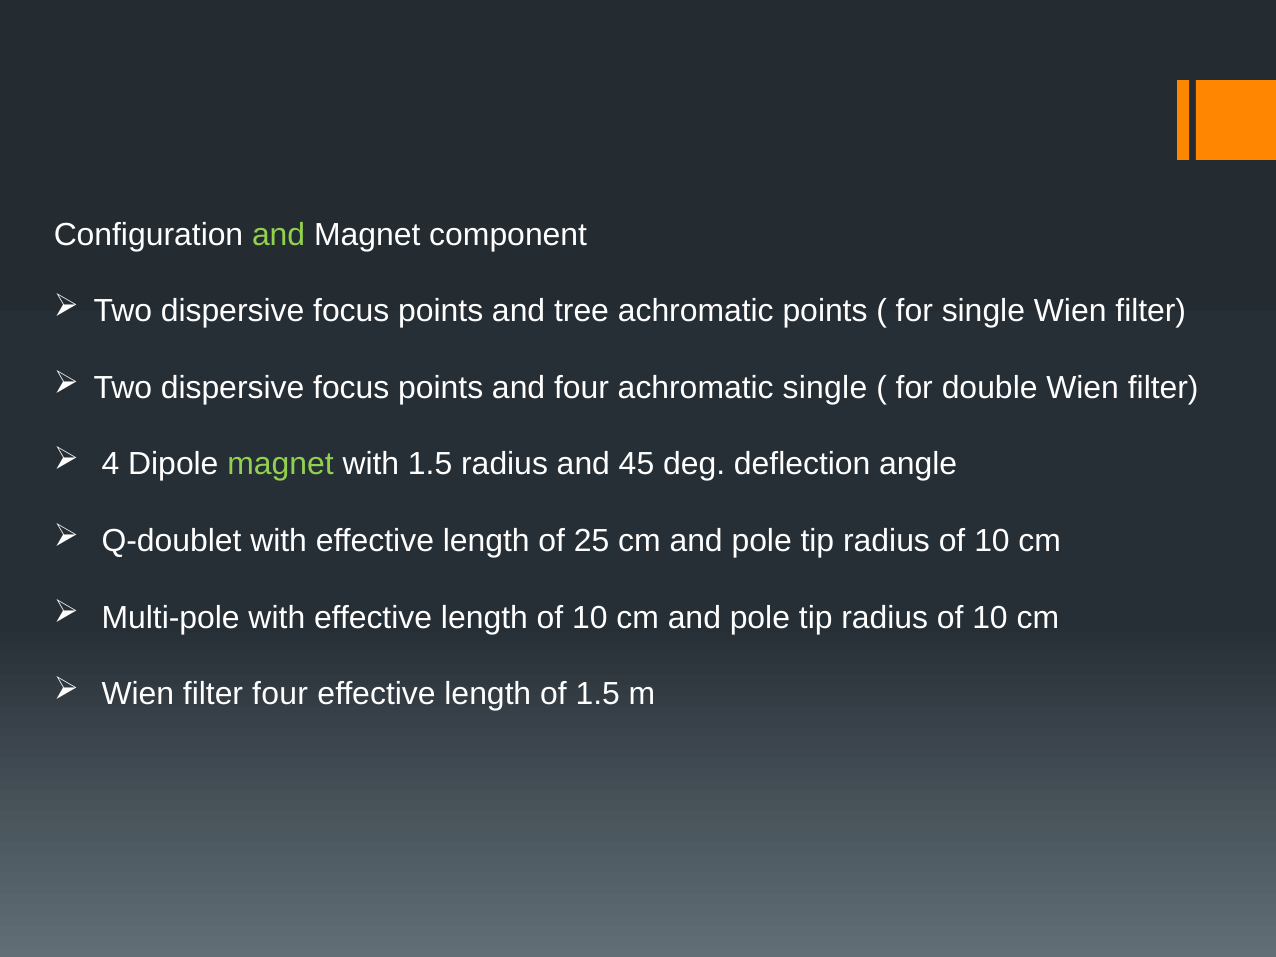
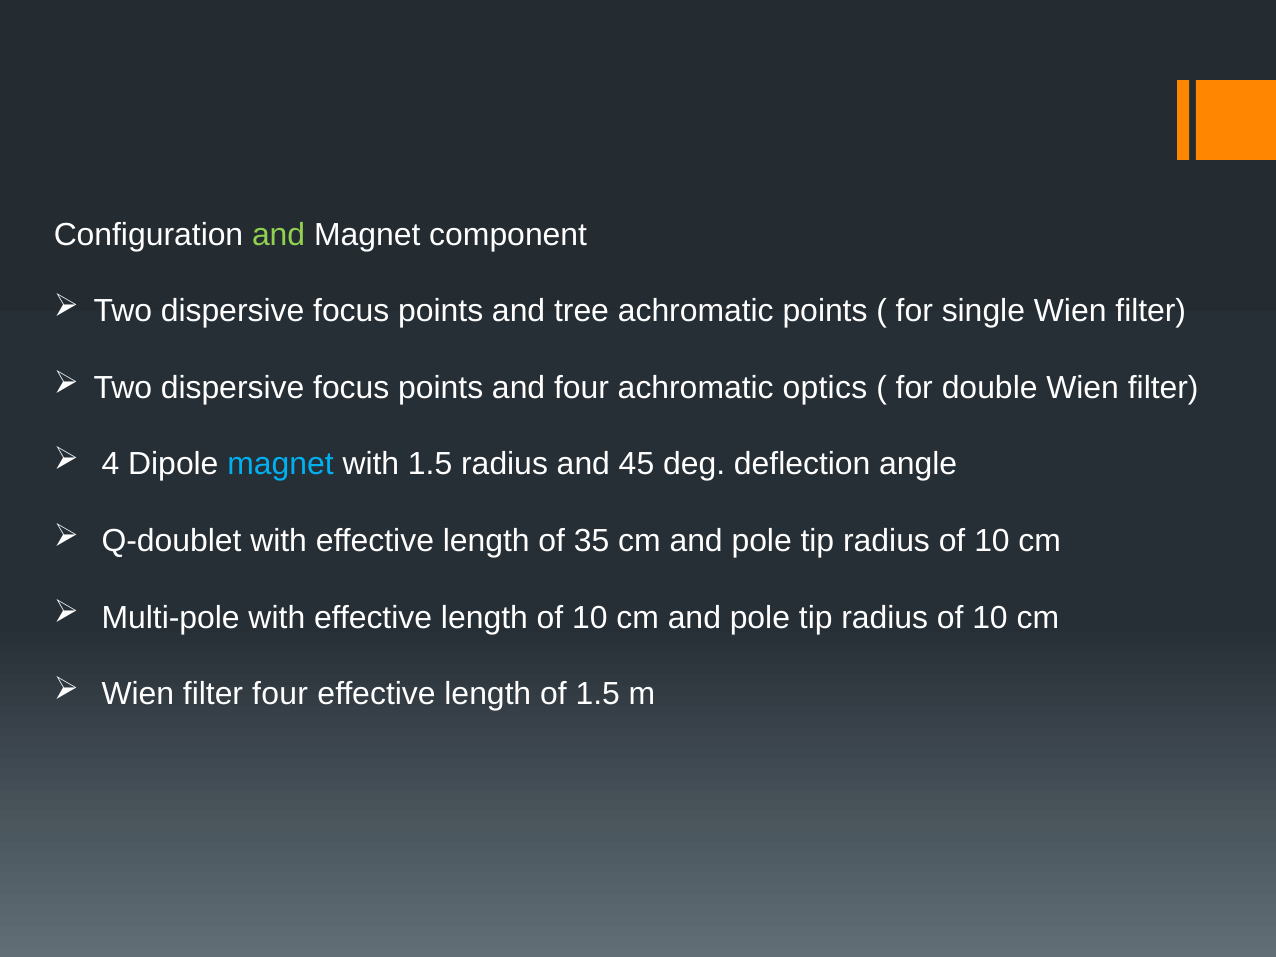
achromatic single: single -> optics
magnet at (281, 464) colour: light green -> light blue
25: 25 -> 35
